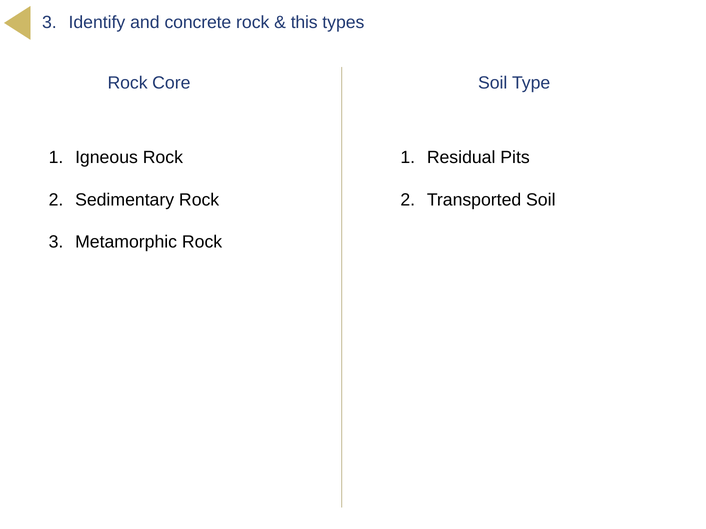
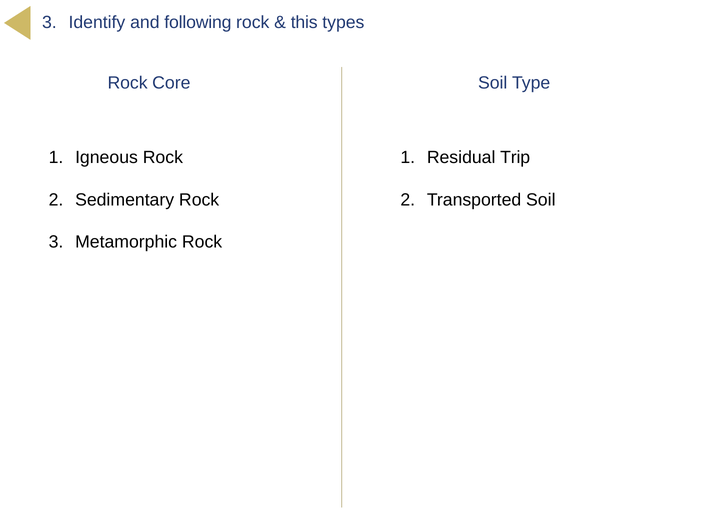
concrete: concrete -> following
Pits: Pits -> Trip
